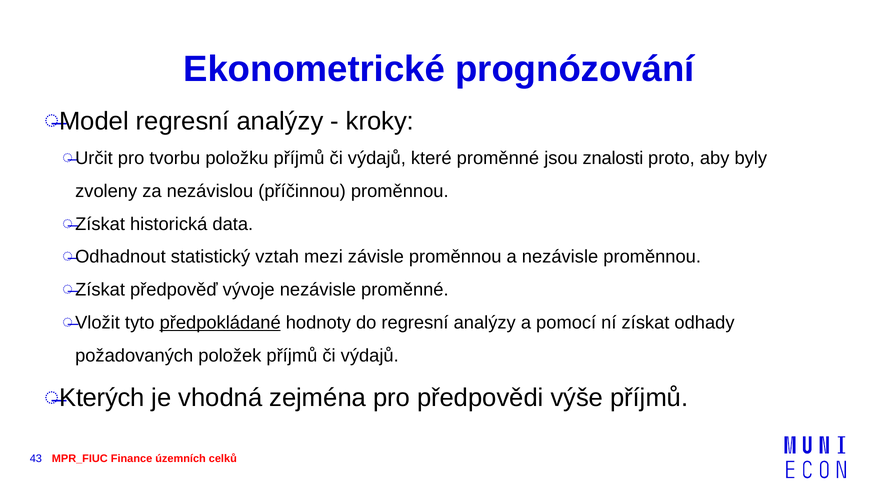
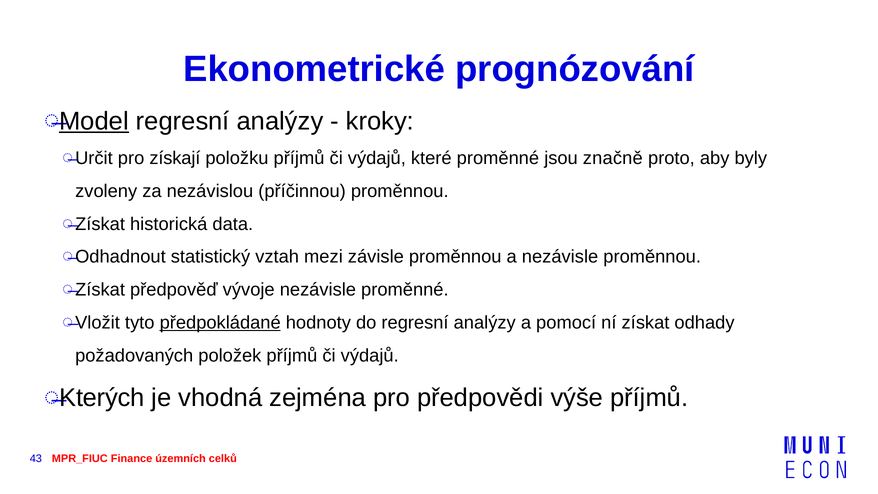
Model underline: none -> present
tvorbu: tvorbu -> získají
znalosti: znalosti -> značně
